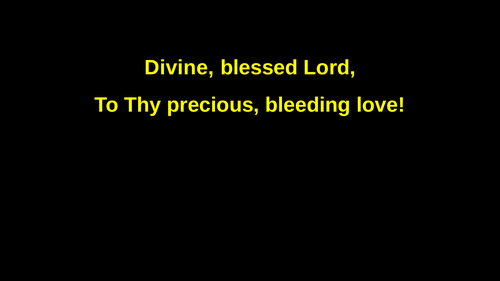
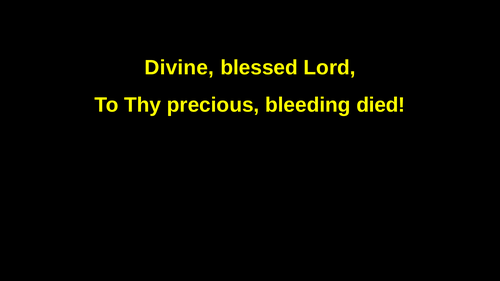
love: love -> died
